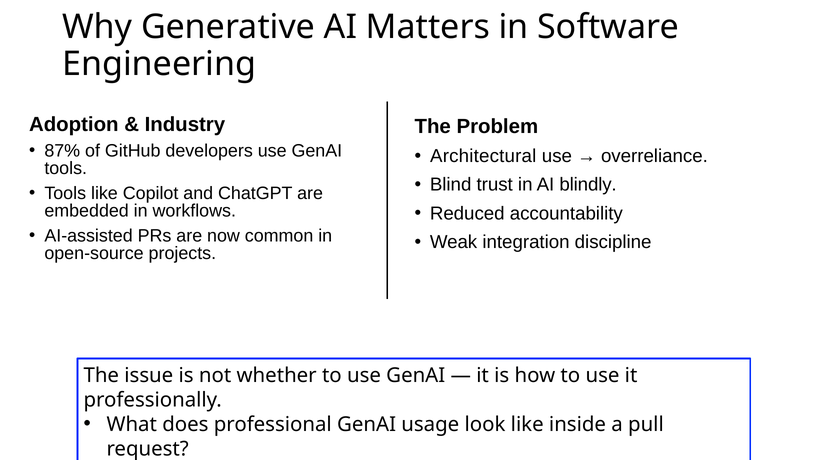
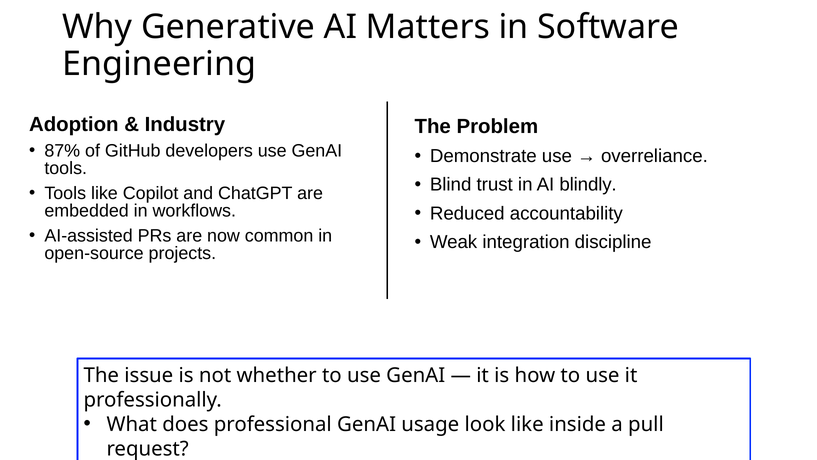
Architectural: Architectural -> Demonstrate
